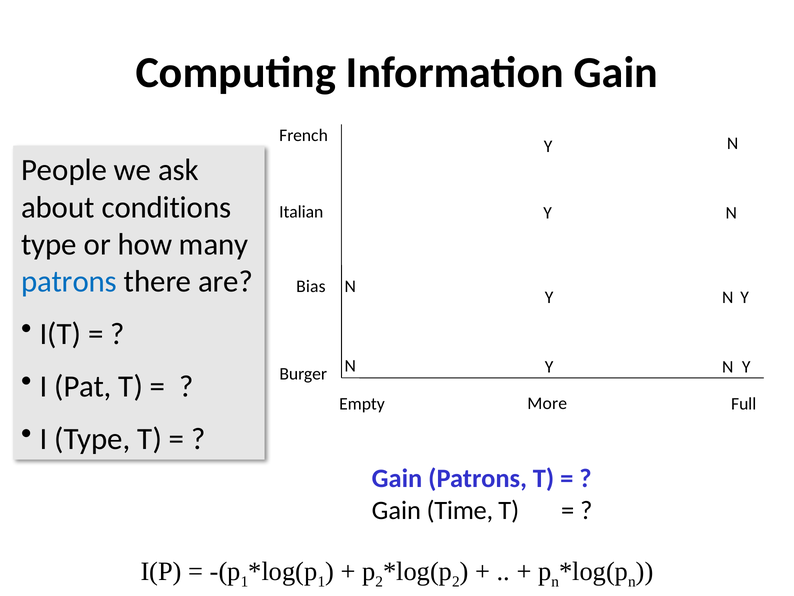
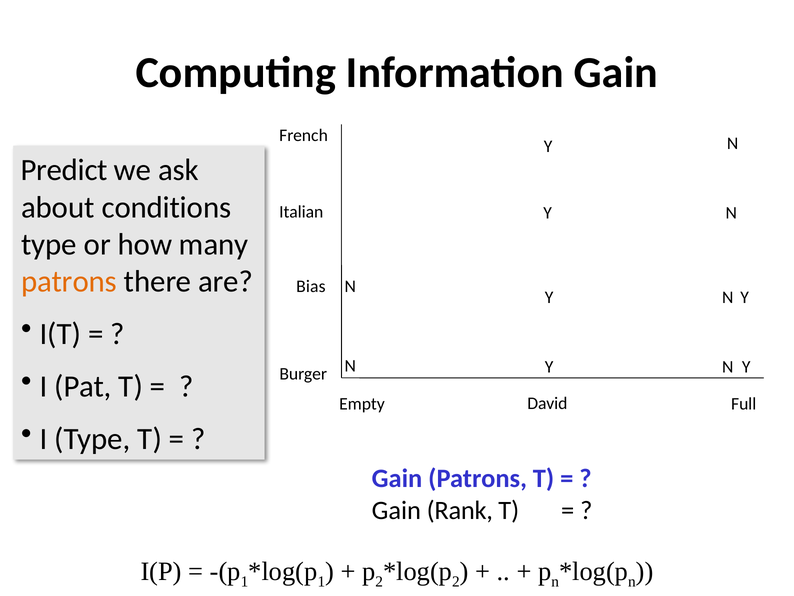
People: People -> Predict
patrons at (69, 281) colour: blue -> orange
More: More -> David
Time: Time -> Rank
